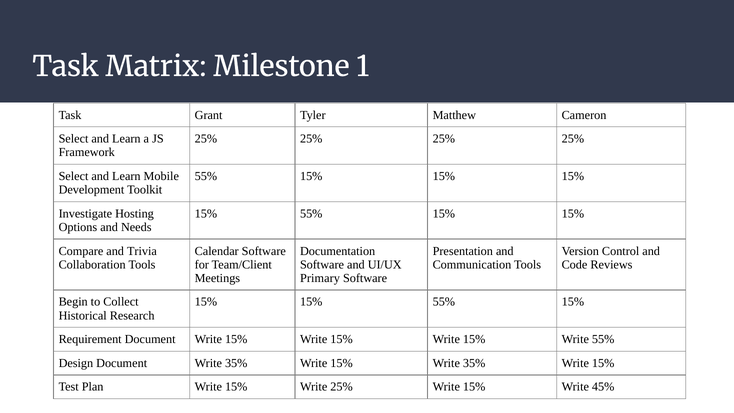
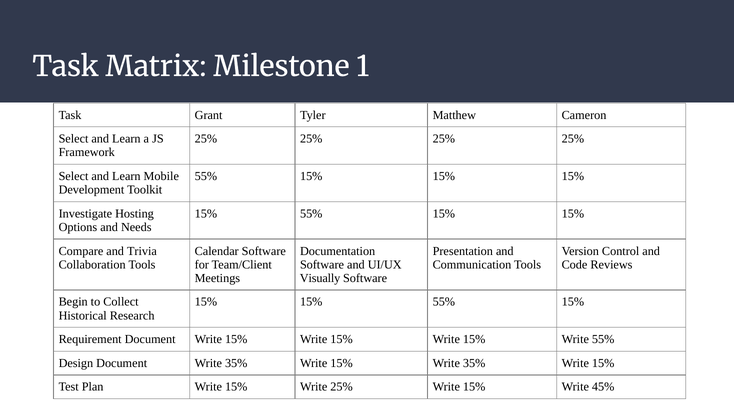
Primary: Primary -> Visually
